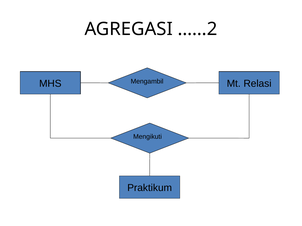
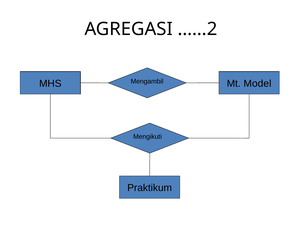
Relasi: Relasi -> Model
